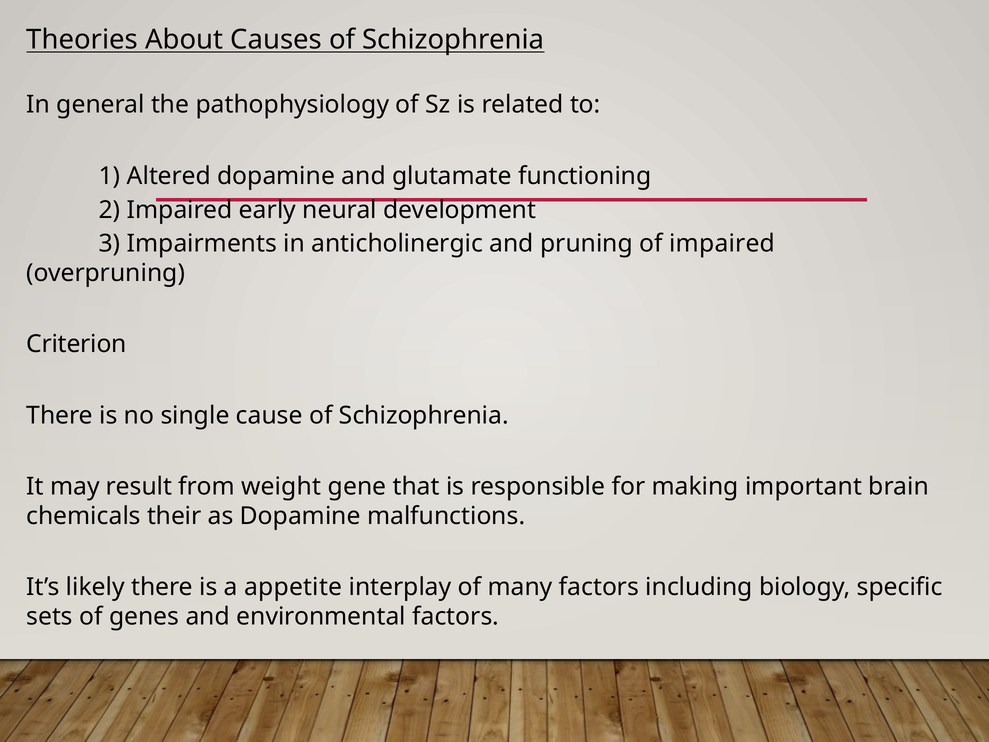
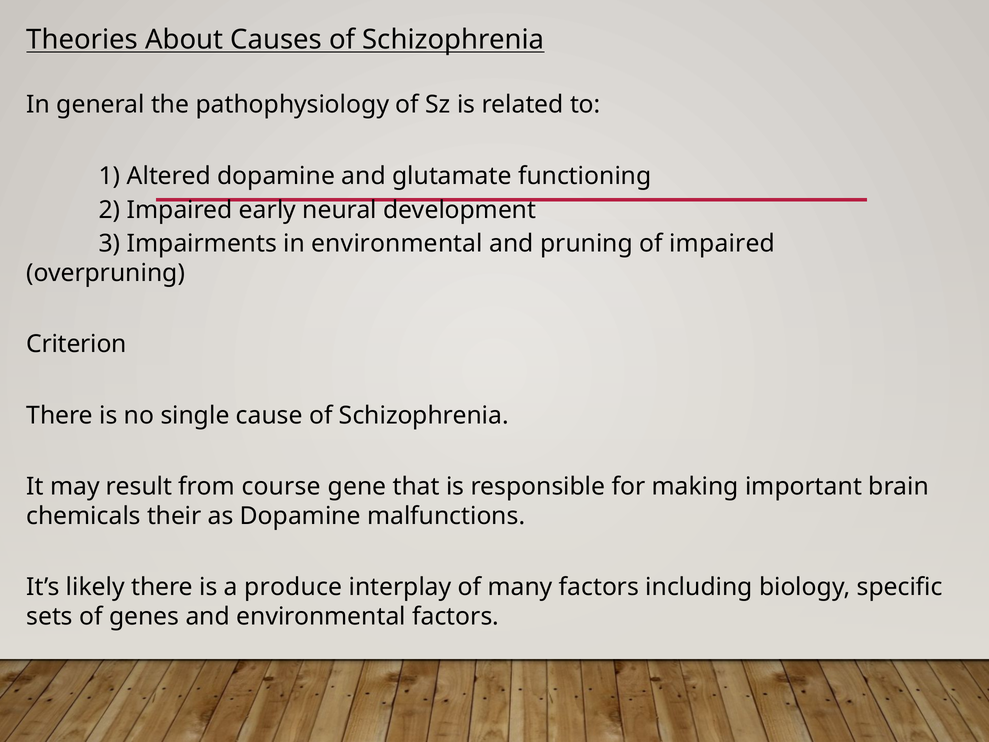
in anticholinergic: anticholinergic -> environmental
weight: weight -> course
appetite: appetite -> produce
